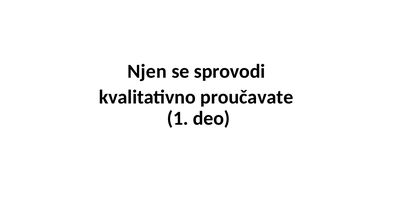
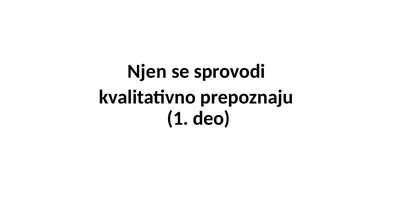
proučavate: proučavate -> prepoznaju
